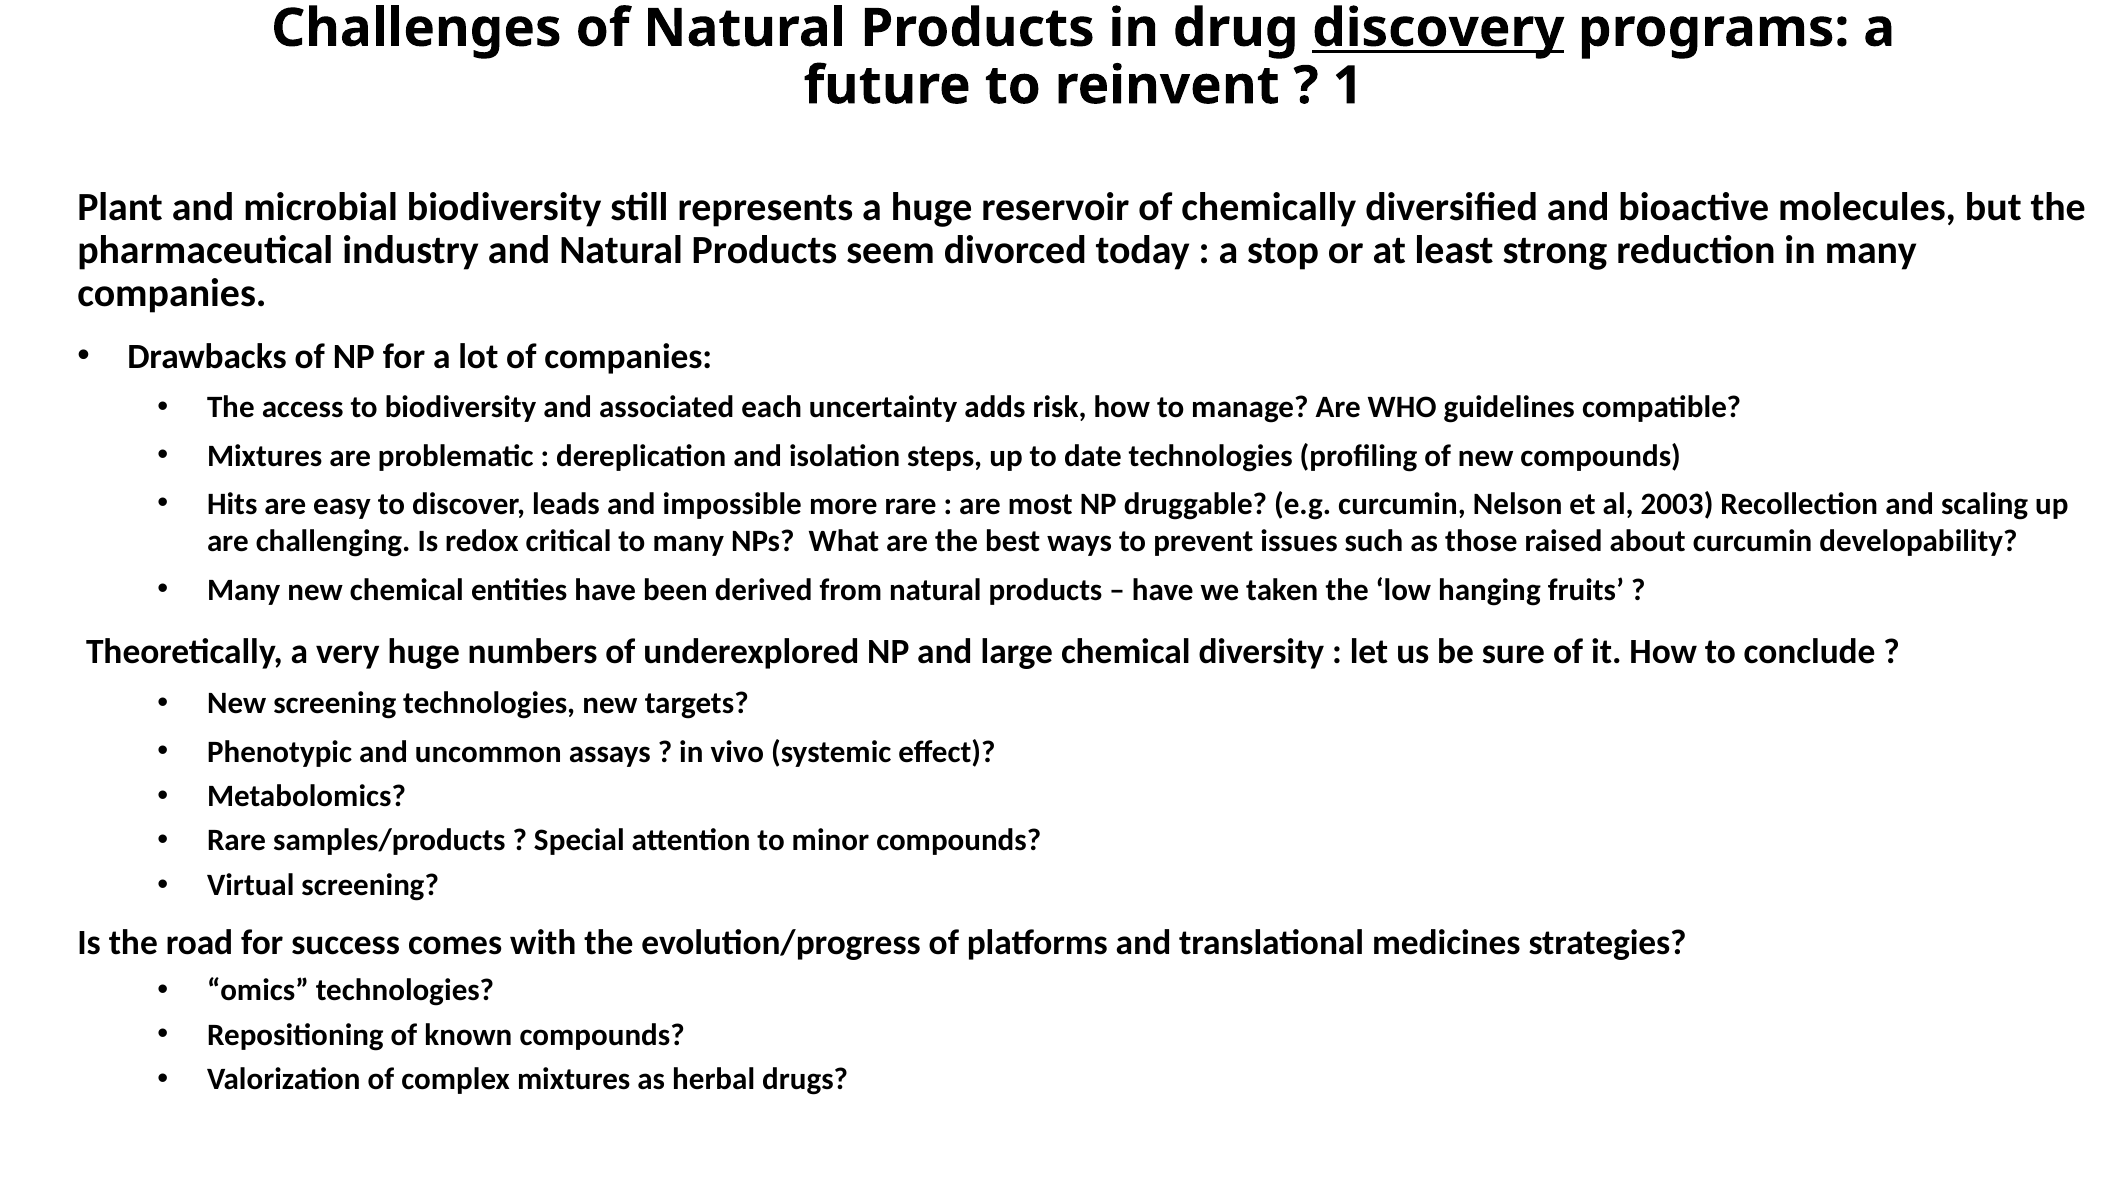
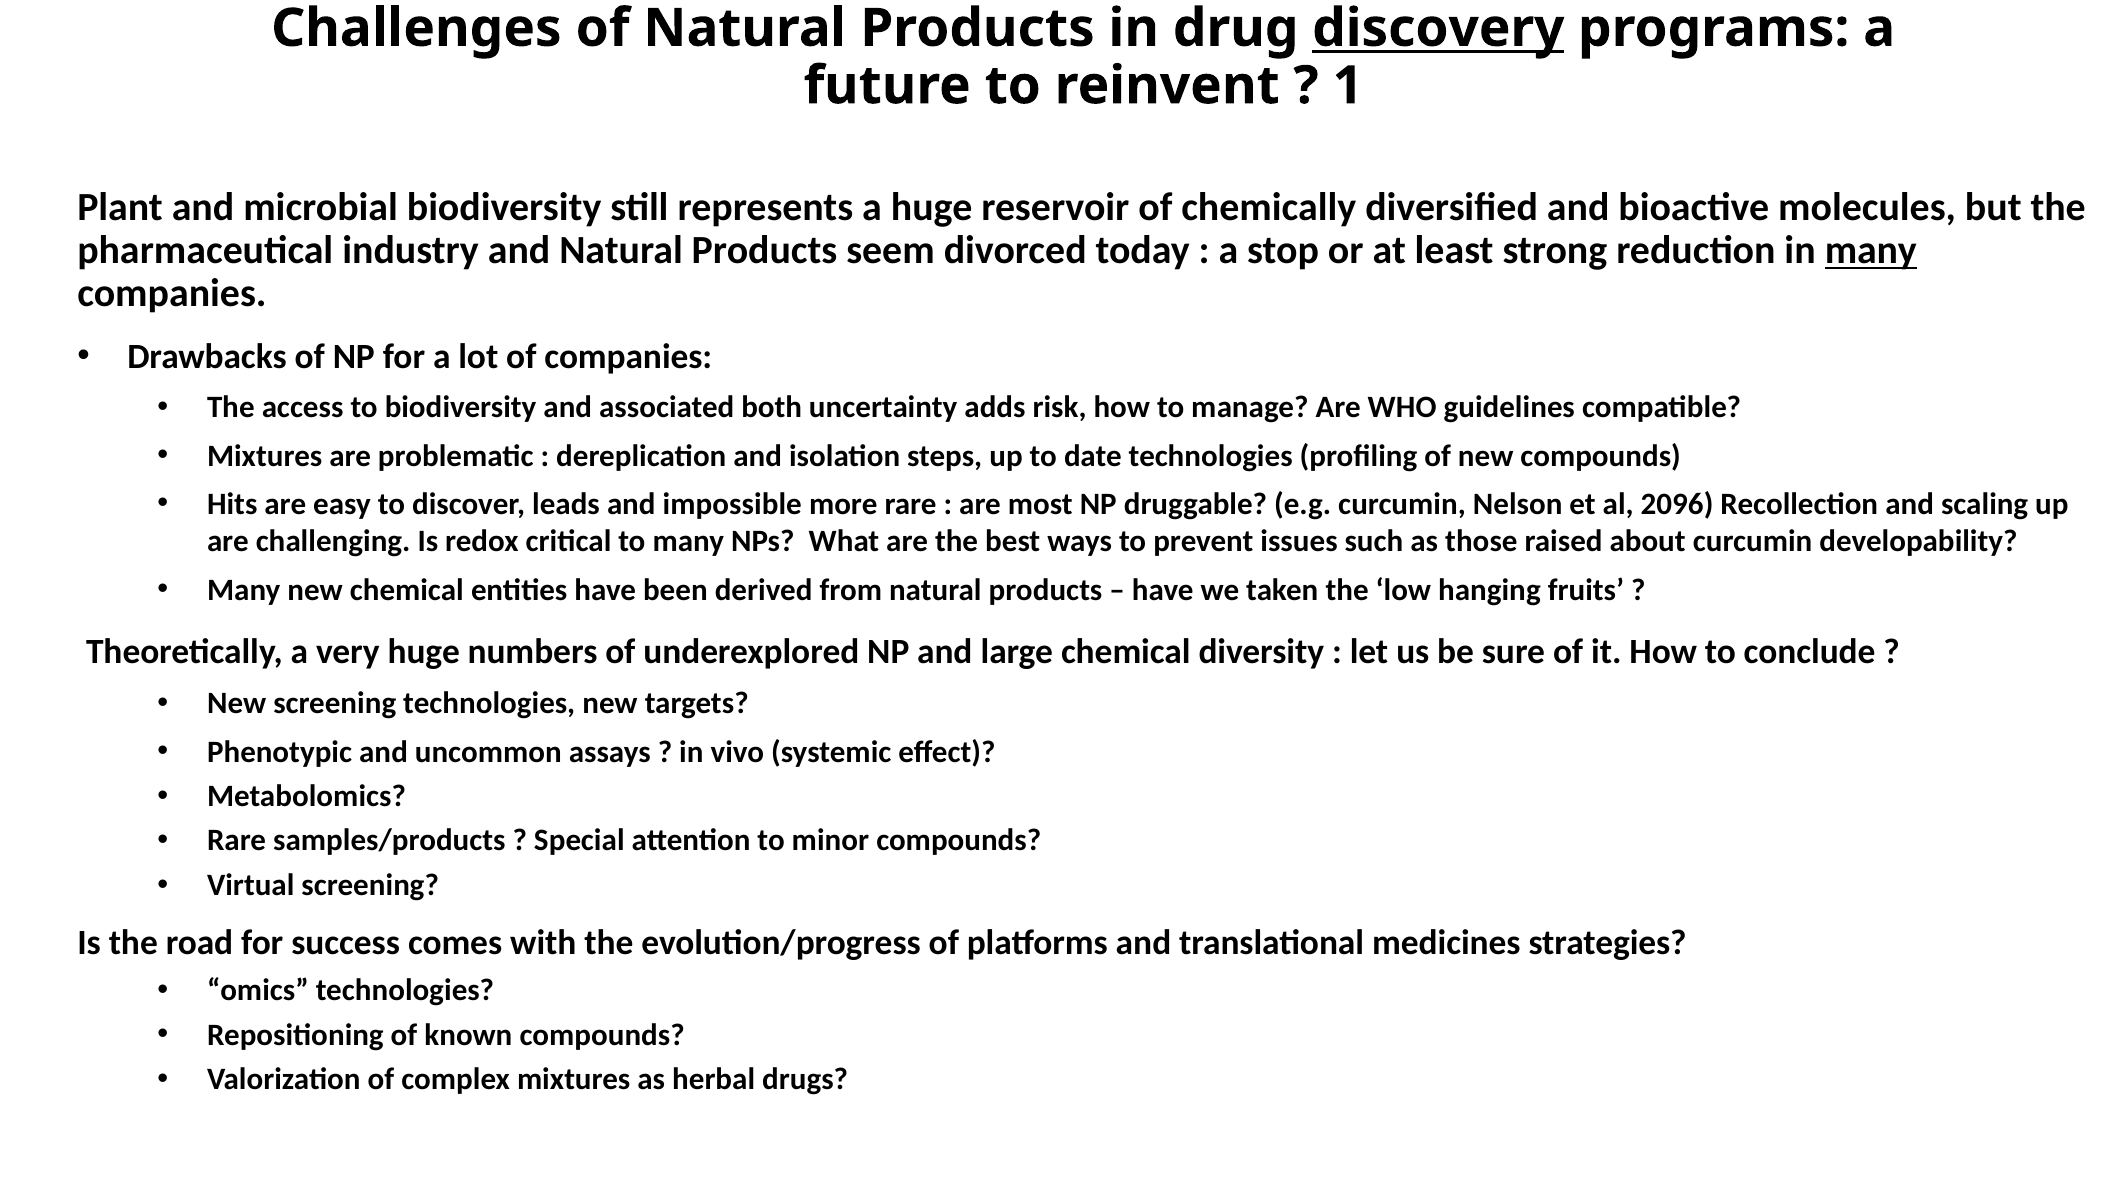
many at (1871, 251) underline: none -> present
each: each -> both
2003: 2003 -> 2096
